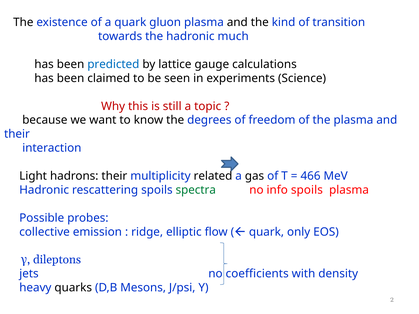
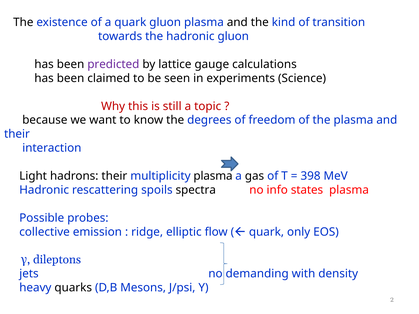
hadronic much: much -> gluon
predicted colour: blue -> purple
multiplicity related: related -> plasma
466: 466 -> 398
spectra colour: green -> black
info spoils: spoils -> states
coefficients: coefficients -> demanding
